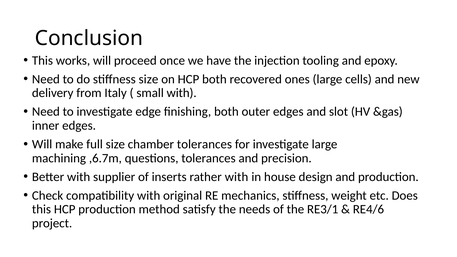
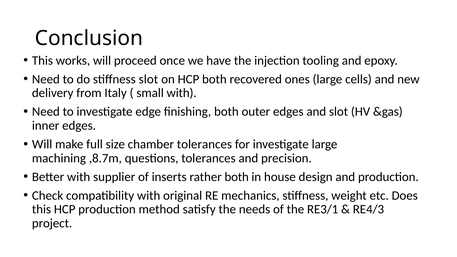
stiffness size: size -> slot
,6.7m: ,6.7m -> ,8.7m
rather with: with -> both
RE4/6: RE4/6 -> RE4/3
